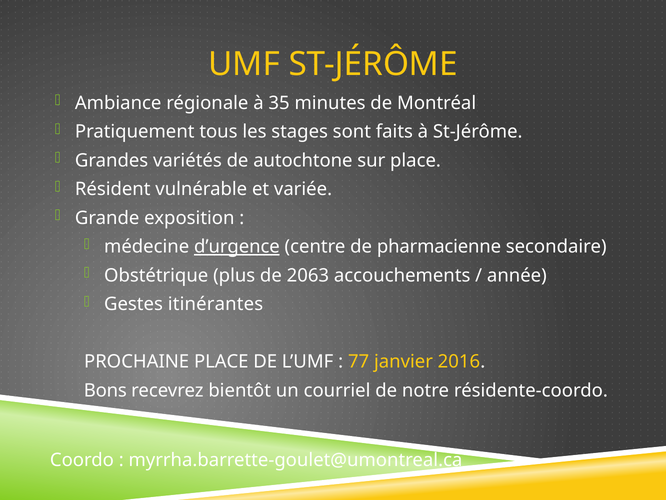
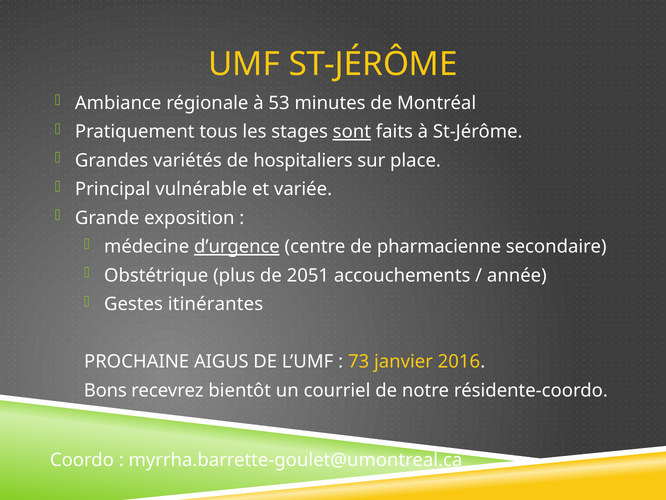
35: 35 -> 53
sont underline: none -> present
autochtone: autochtone -> hospitaliers
Résident: Résident -> Principal
2063: 2063 -> 2051
PROCHAINE PLACE: PLACE -> AIGUS
77: 77 -> 73
